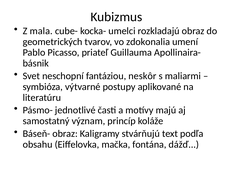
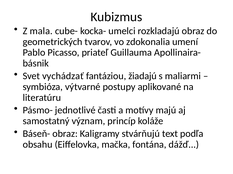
neschopní: neschopní -> vychádzať
neskôr: neskôr -> žiadajú
